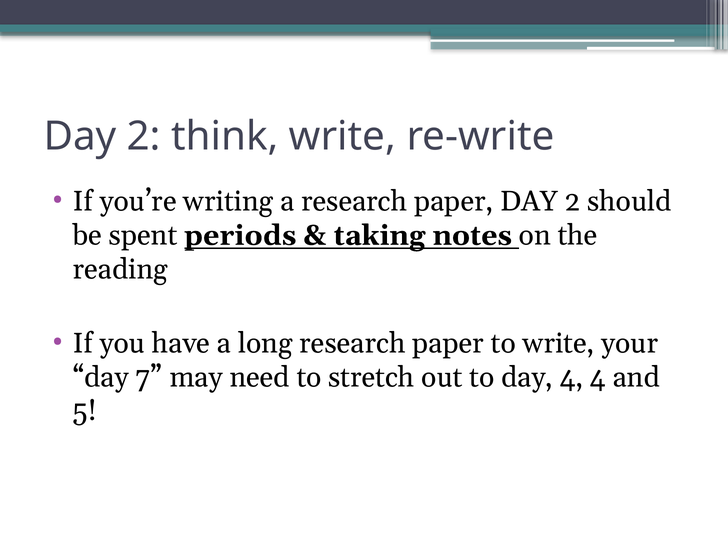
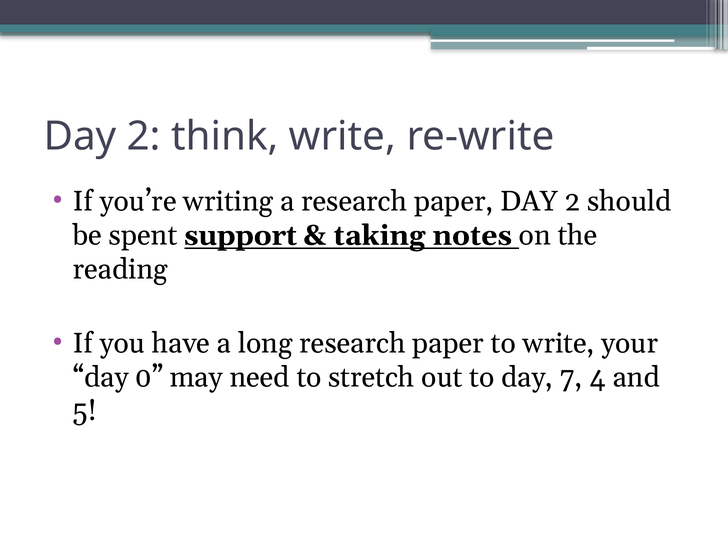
periods: periods -> support
7: 7 -> 0
day 4: 4 -> 7
